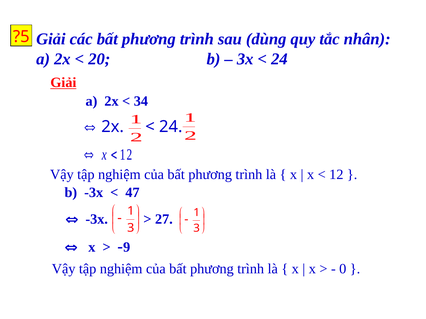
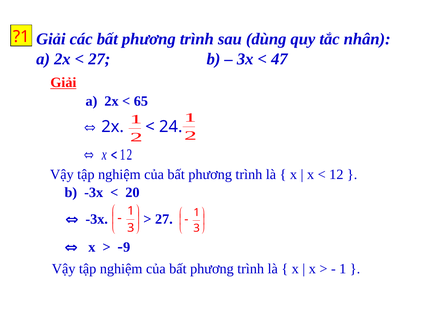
?5: ?5 -> ?1
20 at (99, 59): 20 -> 27
24 at (279, 59): 24 -> 47
34: 34 -> 65
47: 47 -> 20
0 at (343, 269): 0 -> 1
